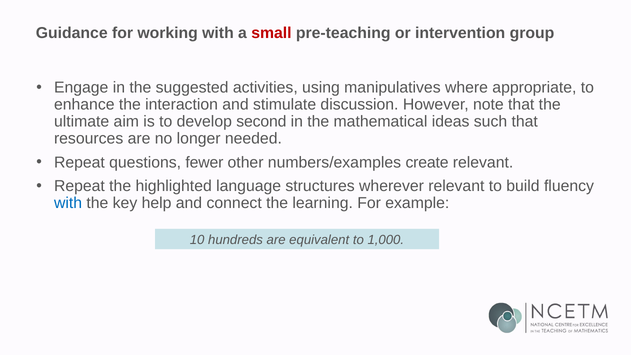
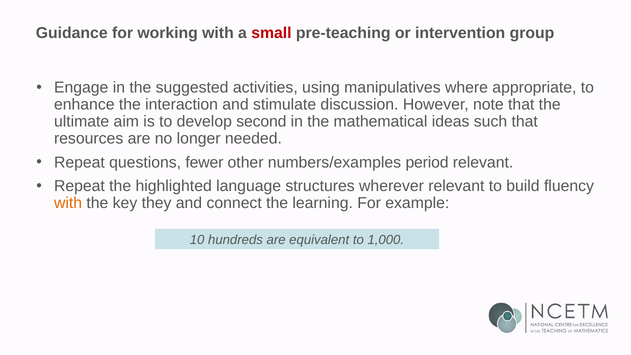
create: create -> period
with at (68, 203) colour: blue -> orange
help: help -> they
